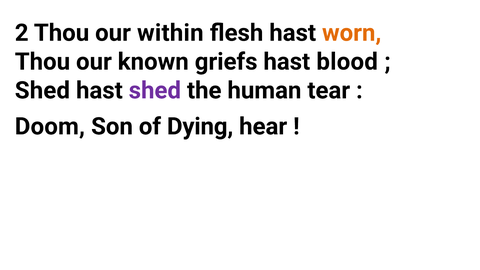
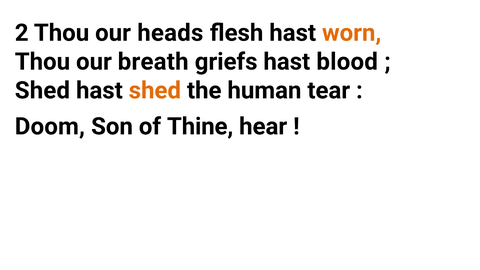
within: within -> heads
known: known -> breath
shed at (155, 90) colour: purple -> orange
Dying: Dying -> Thine
